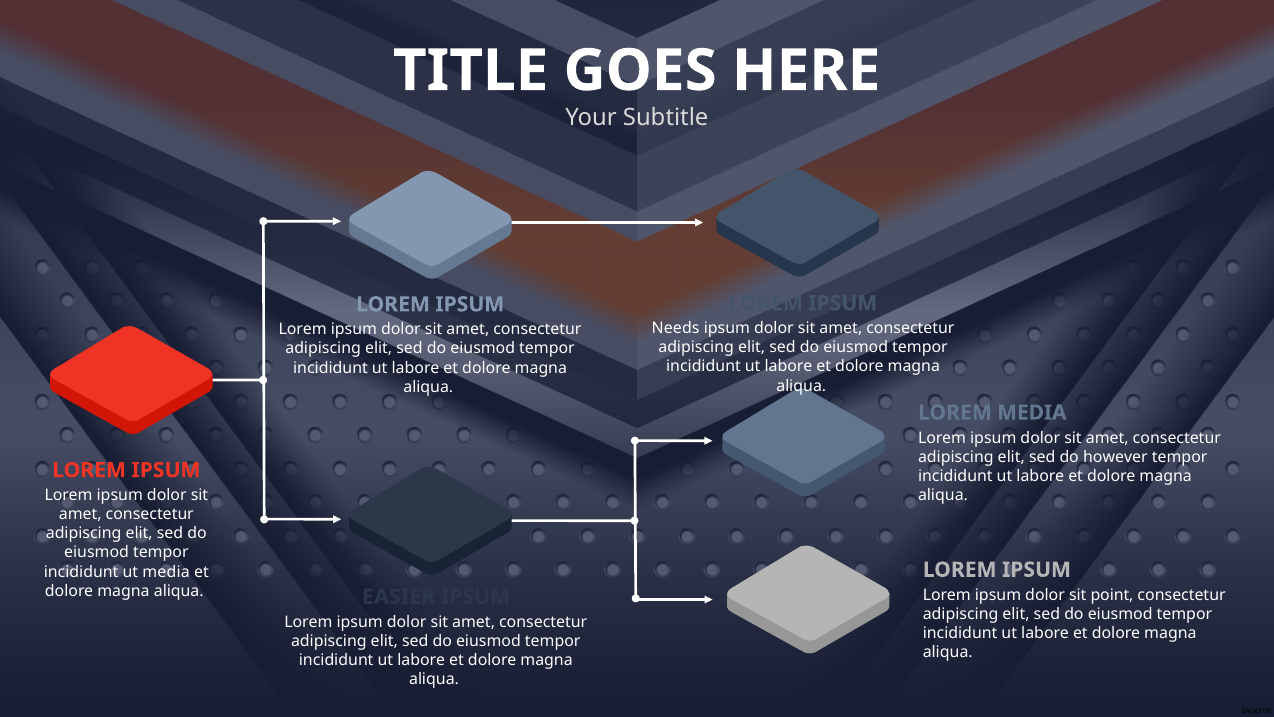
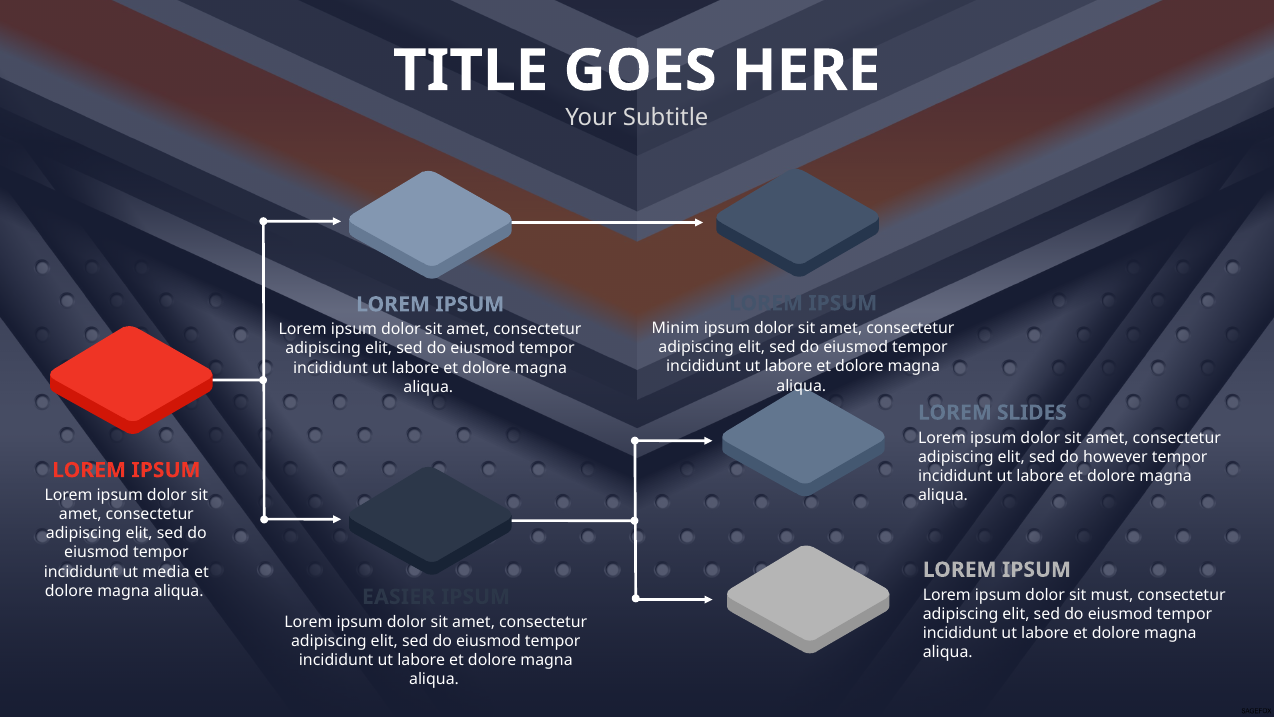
Needs: Needs -> Minim
LOREM MEDIA: MEDIA -> SLIDES
point: point -> must
